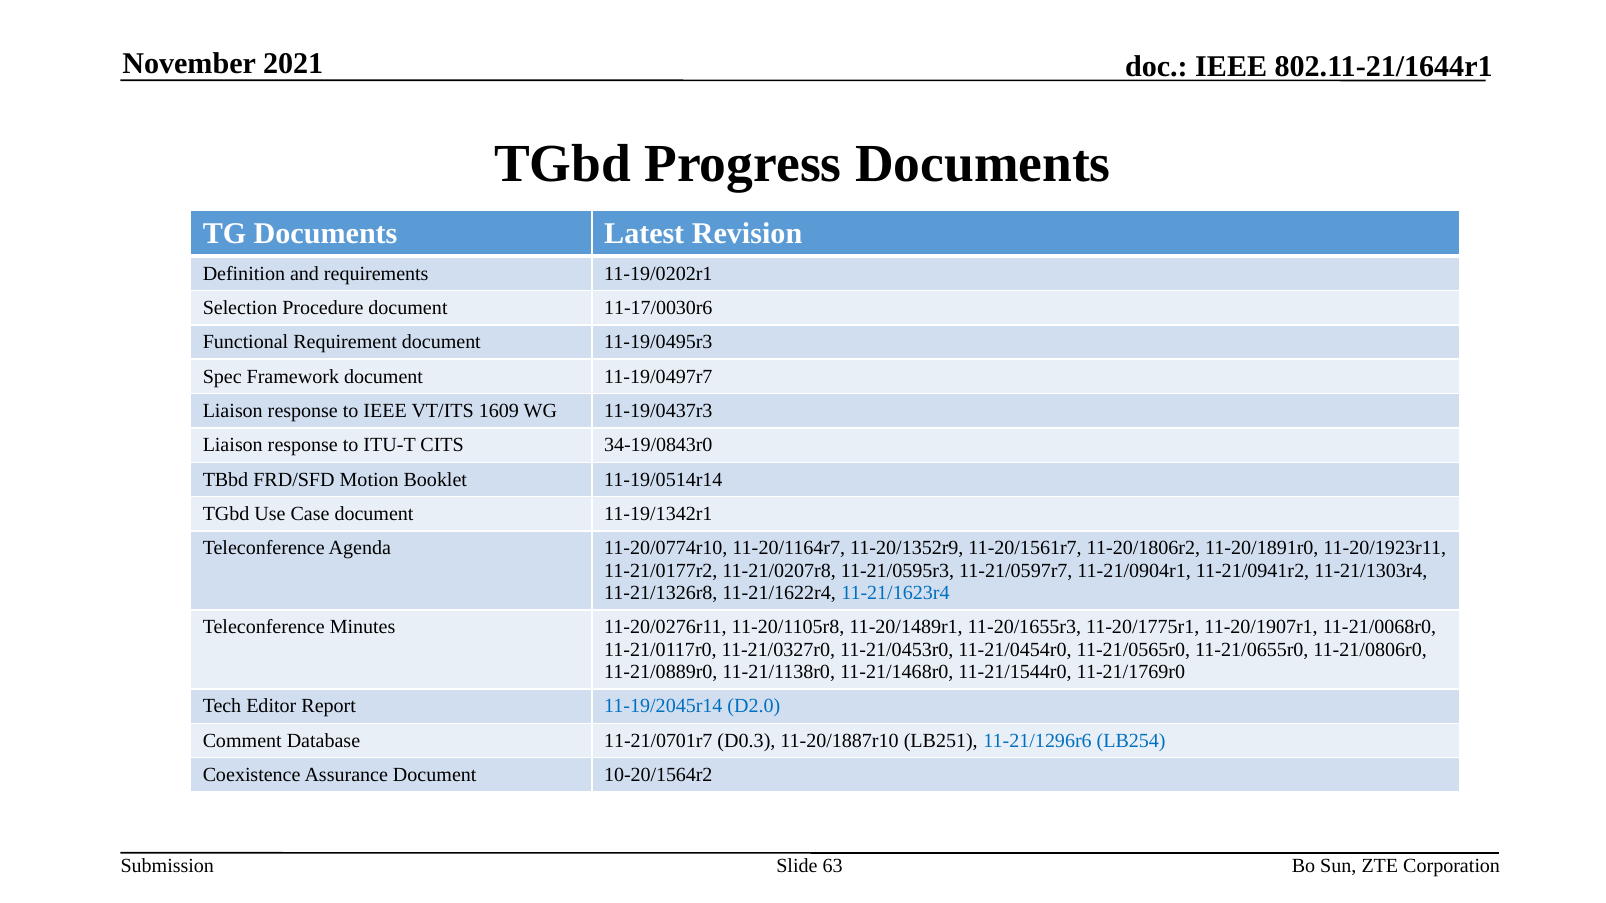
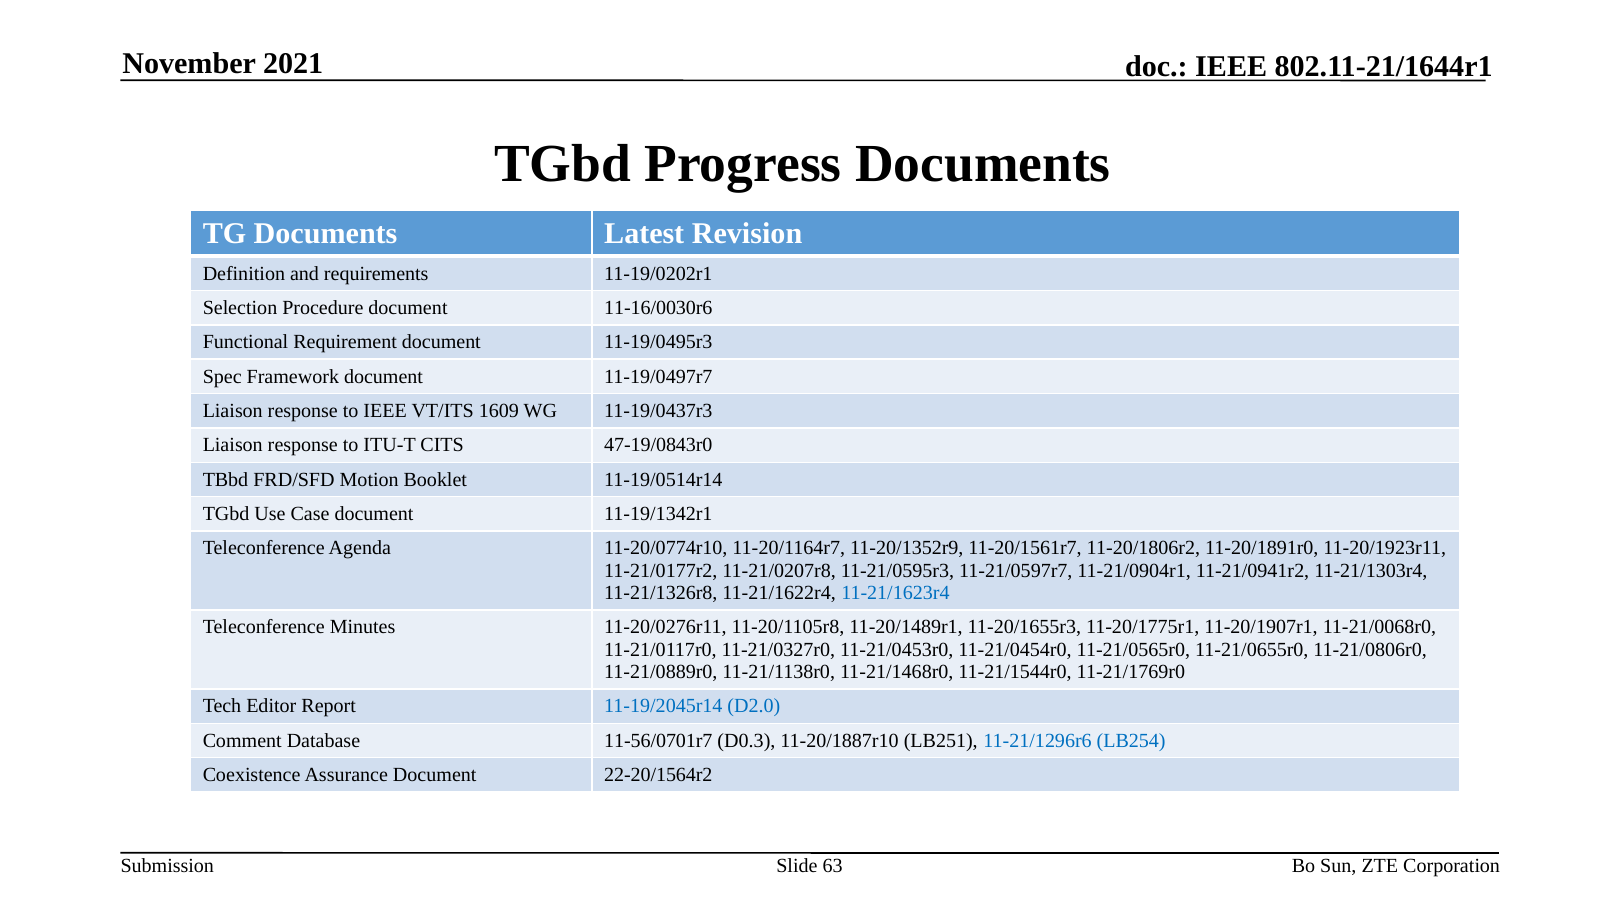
11-17/0030r6: 11-17/0030r6 -> 11-16/0030r6
34-19/0843r0: 34-19/0843r0 -> 47-19/0843r0
11-21/0701r7: 11-21/0701r7 -> 11-56/0701r7
10-20/1564r2: 10-20/1564r2 -> 22-20/1564r2
